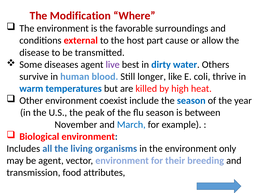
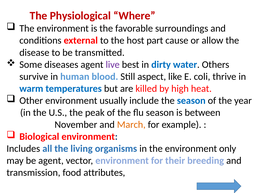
Modification: Modification -> Physiological
longer: longer -> aspect
coexist: coexist -> usually
March colour: blue -> orange
